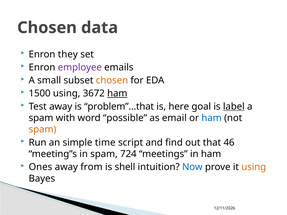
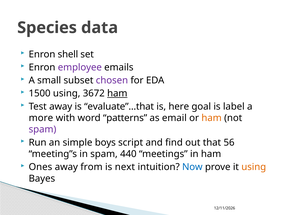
Chosen at (47, 28): Chosen -> Species
they: they -> shell
chosen at (112, 80) colour: orange -> purple
problem”…that: problem”…that -> evaluate”…that
label underline: present -> none
spam at (41, 118): spam -> more
possible: possible -> patterns
ham at (212, 118) colour: blue -> orange
spam at (42, 130) colour: orange -> purple
time: time -> boys
46: 46 -> 56
724: 724 -> 440
shell: shell -> next
